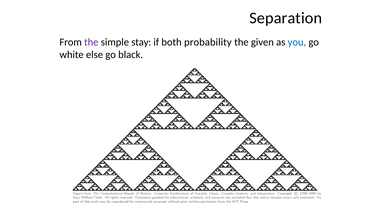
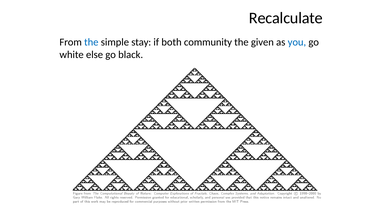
Separation: Separation -> Recalculate
the at (91, 42) colour: purple -> blue
probability: probability -> community
